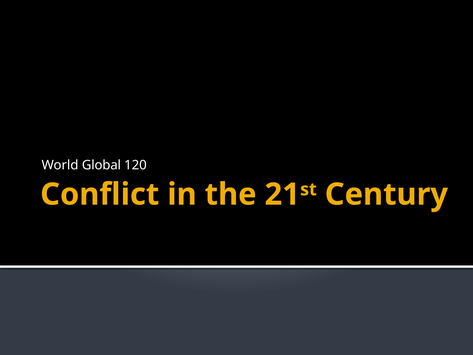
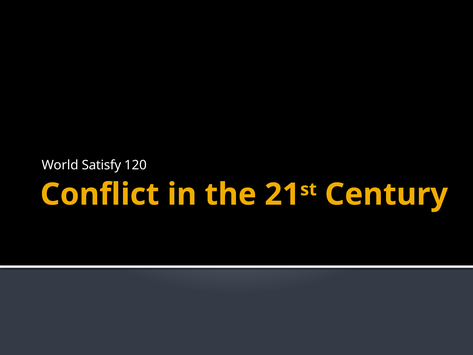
Global: Global -> Satisfy
